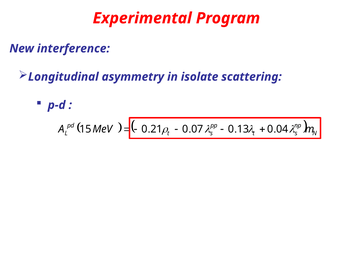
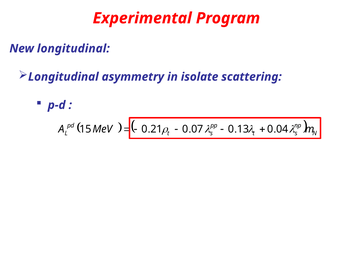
New interference: interference -> longitudinal
